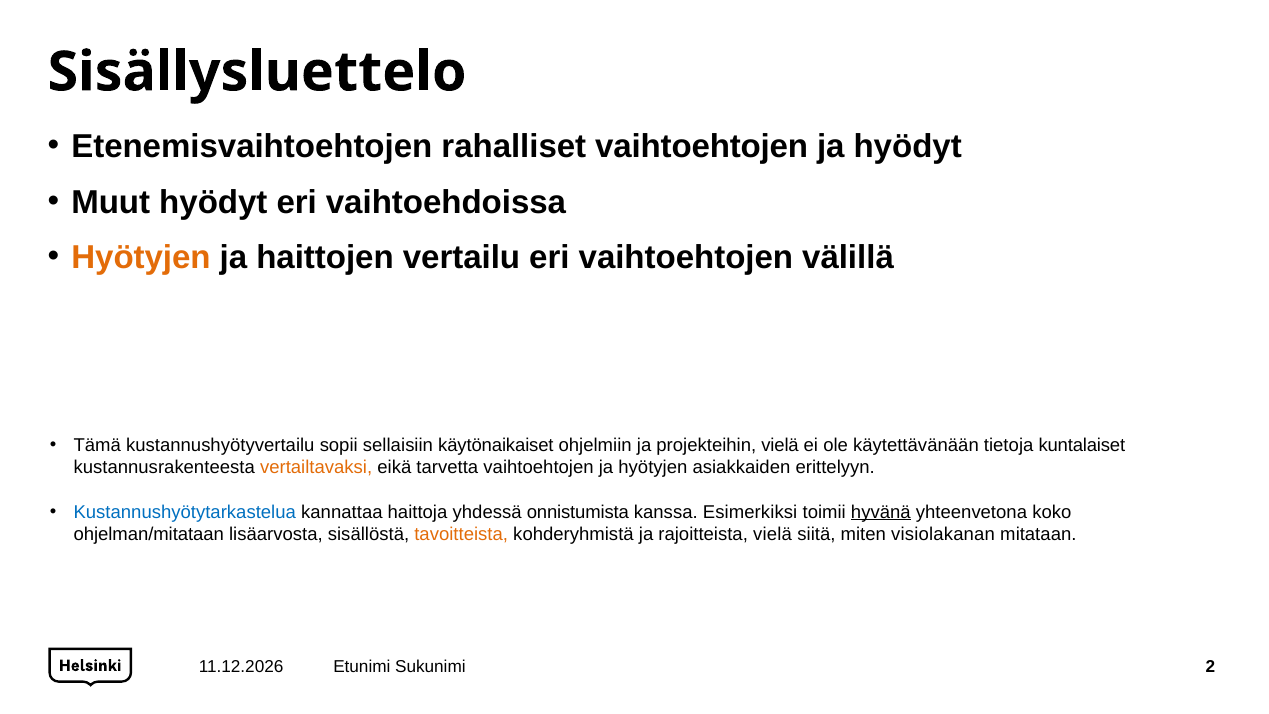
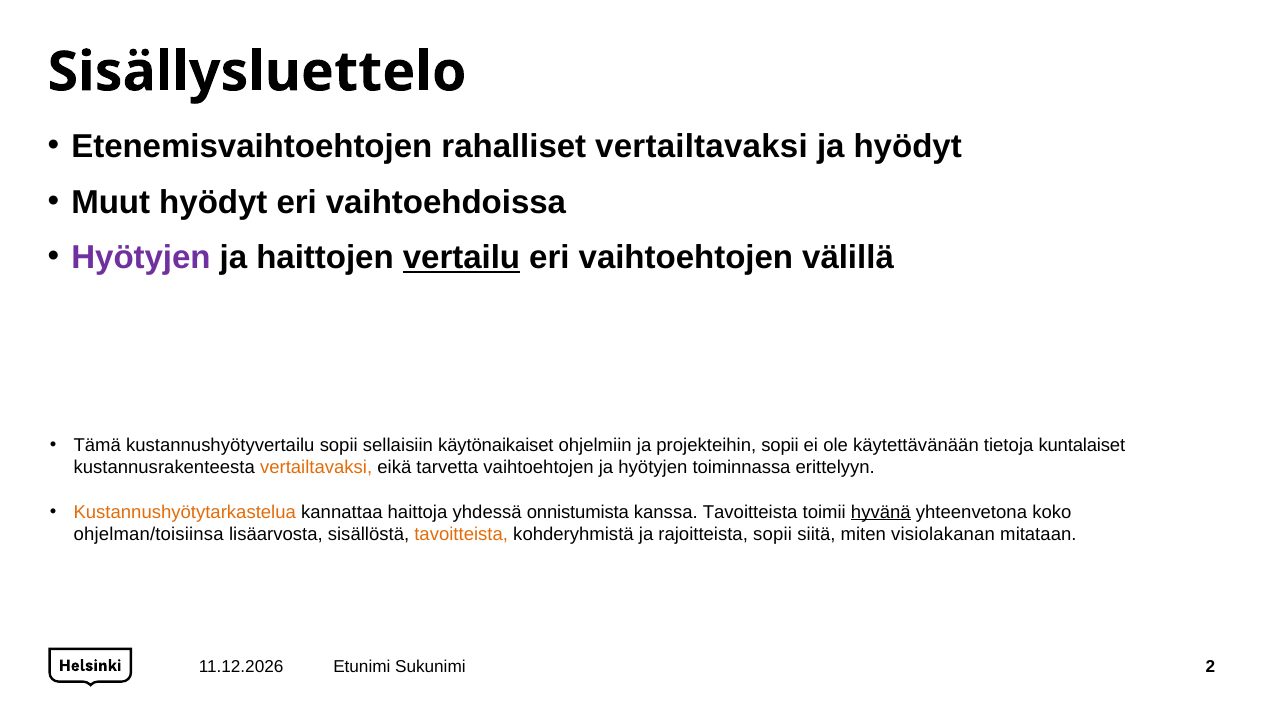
rahalliset vaihtoehtojen: vaihtoehtojen -> vertailtavaksi
Hyötyjen at (141, 258) colour: orange -> purple
vertailu underline: none -> present
projekteihin vielä: vielä -> sopii
asiakkaiden: asiakkaiden -> toiminnassa
Kustannushyötytarkastelua colour: blue -> orange
kanssa Esimerkiksi: Esimerkiksi -> Tavoitteista
ohjelman/mitataan: ohjelman/mitataan -> ohjelman/toisiinsa
rajoitteista vielä: vielä -> sopii
